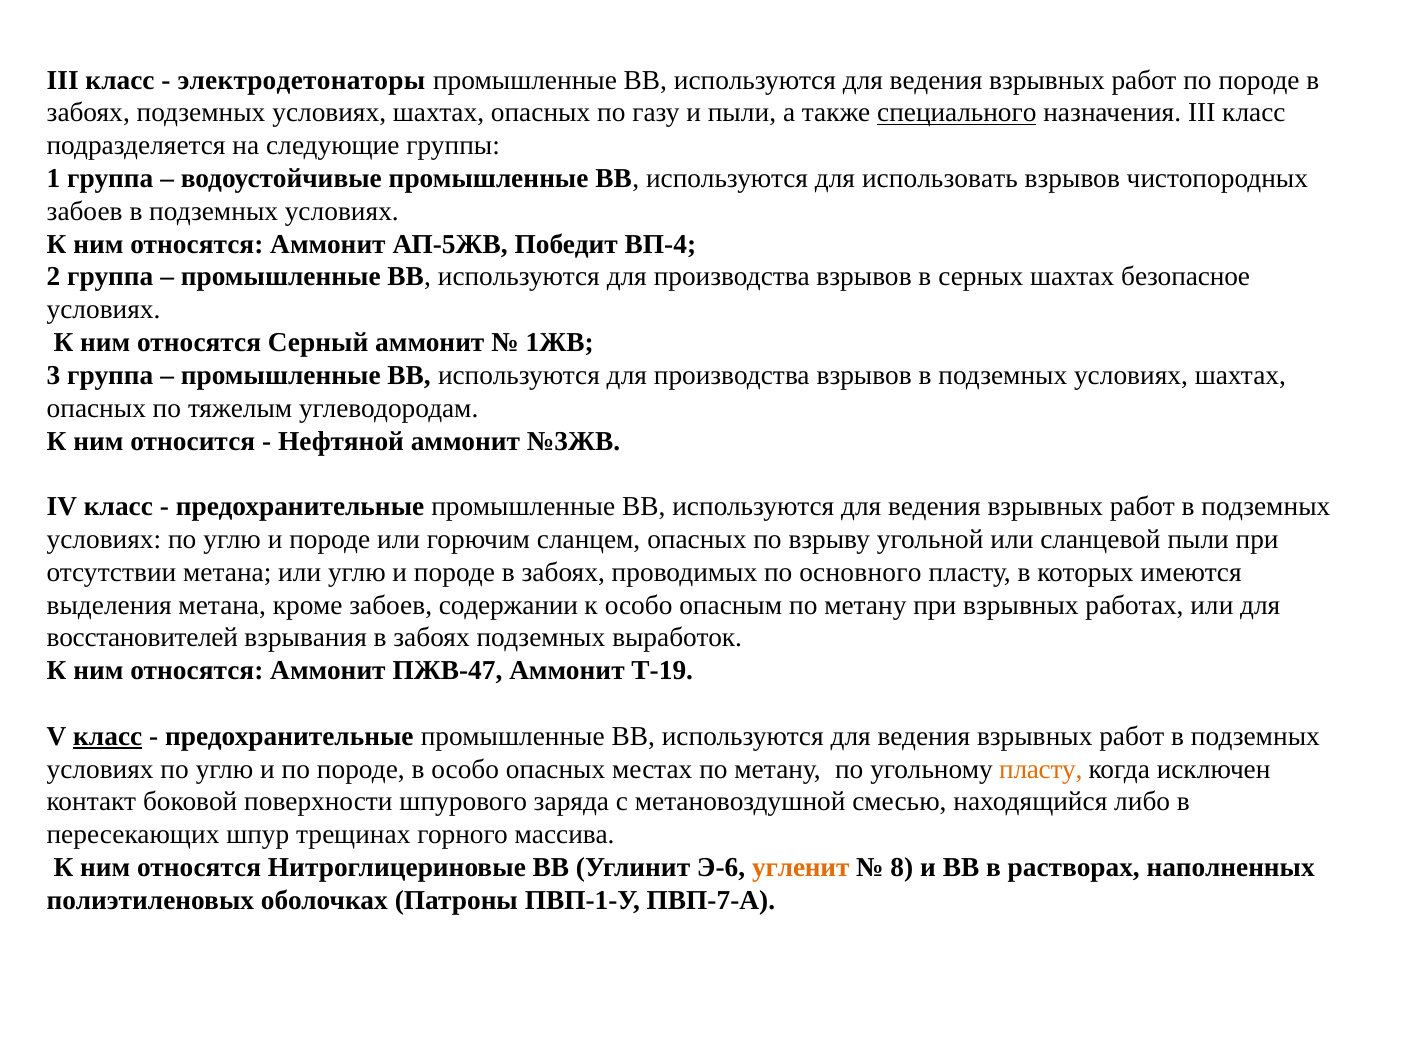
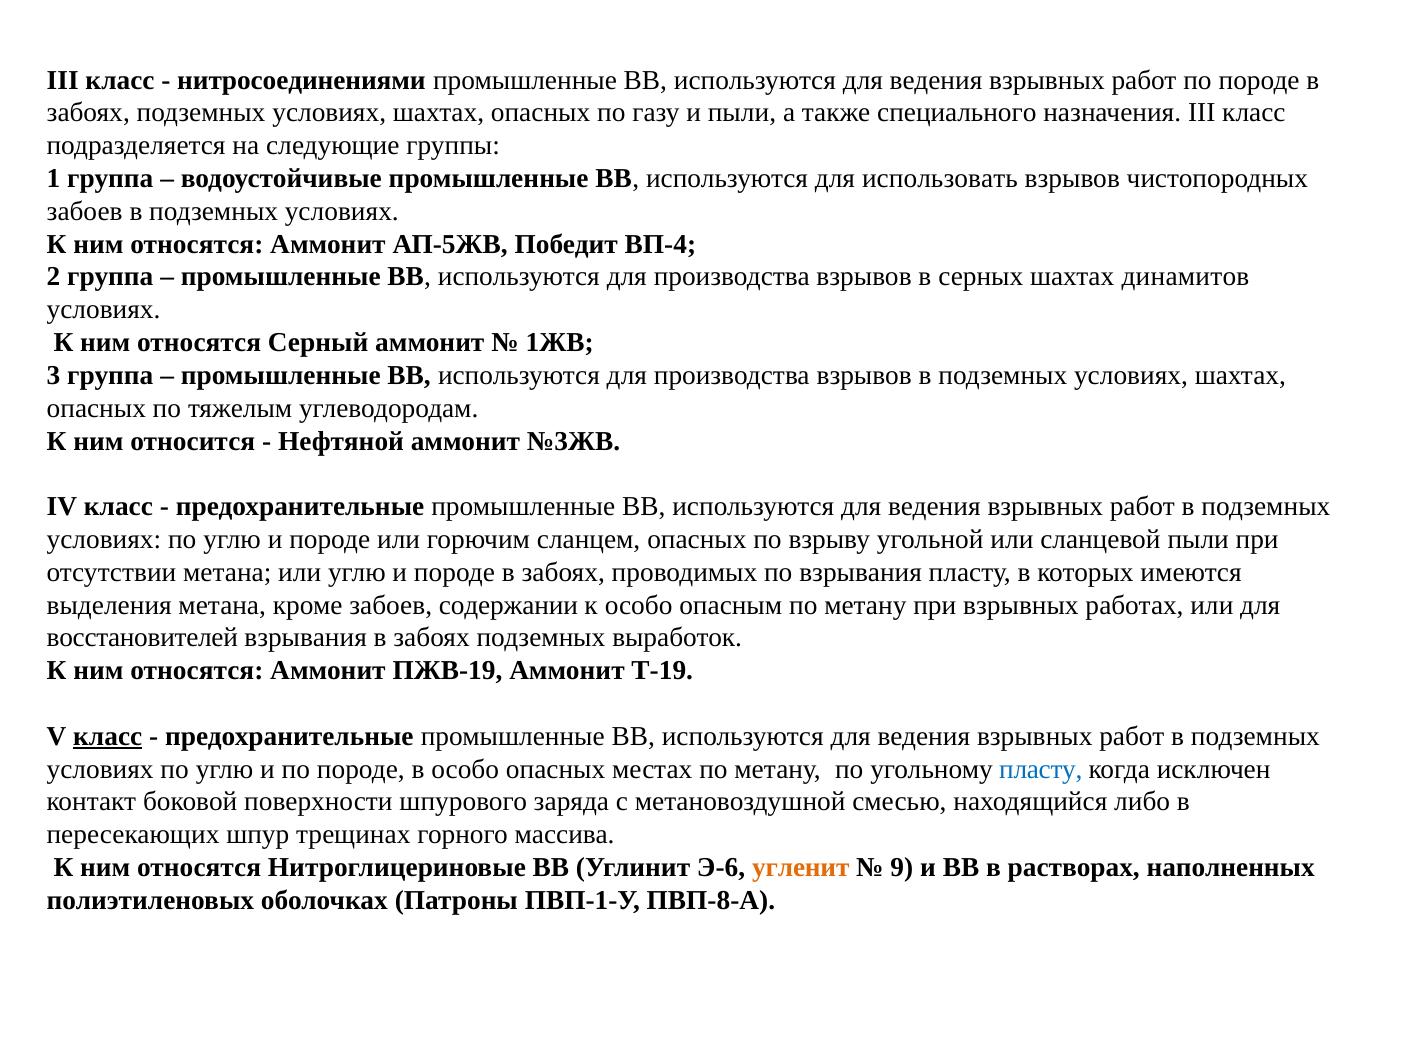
электродетонаторы: электродетонаторы -> нитросоединениями
специального underline: present -> none
безопасное: безопасное -> динамитов
по основного: основного -> взрывания
ПЖВ-47: ПЖВ-47 -> ПЖВ-19
пласту at (1041, 769) colour: orange -> blue
8: 8 -> 9
ПВП-7-А: ПВП-7-А -> ПВП-8-А
